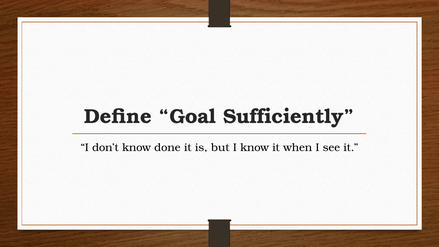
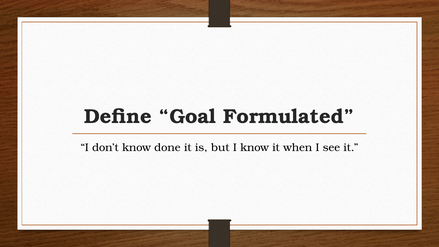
Sufficiently: Sufficiently -> Formulated
